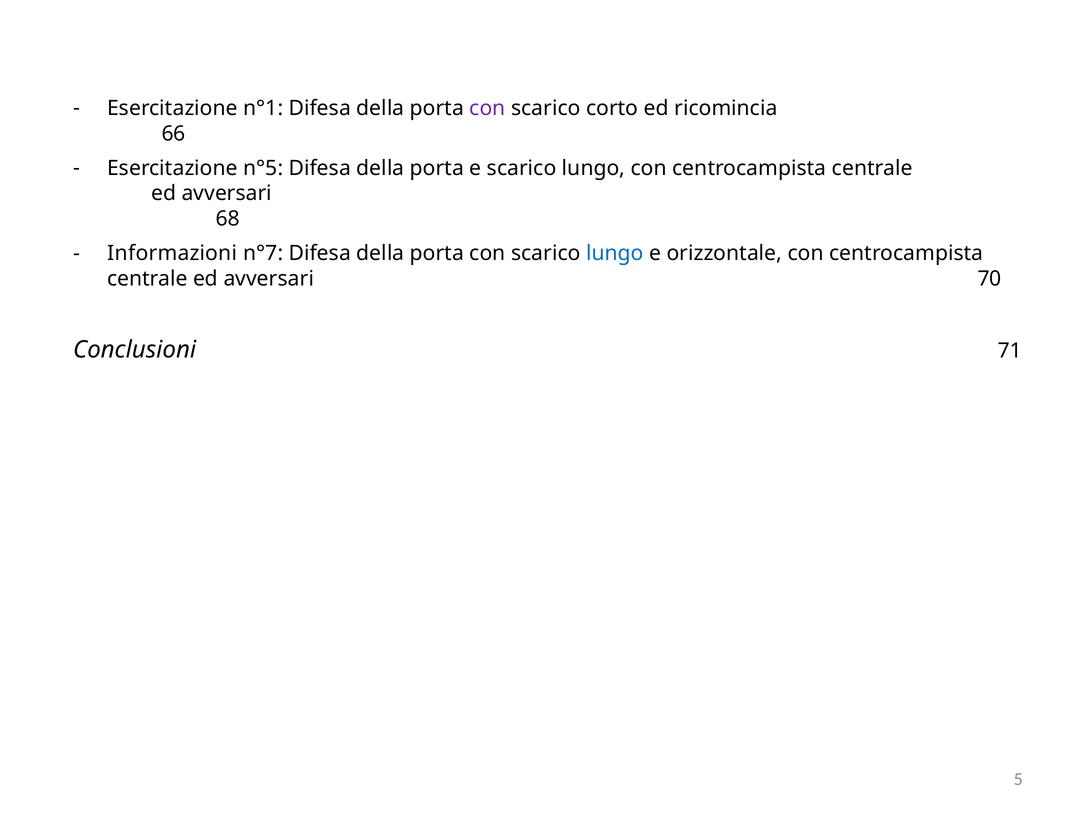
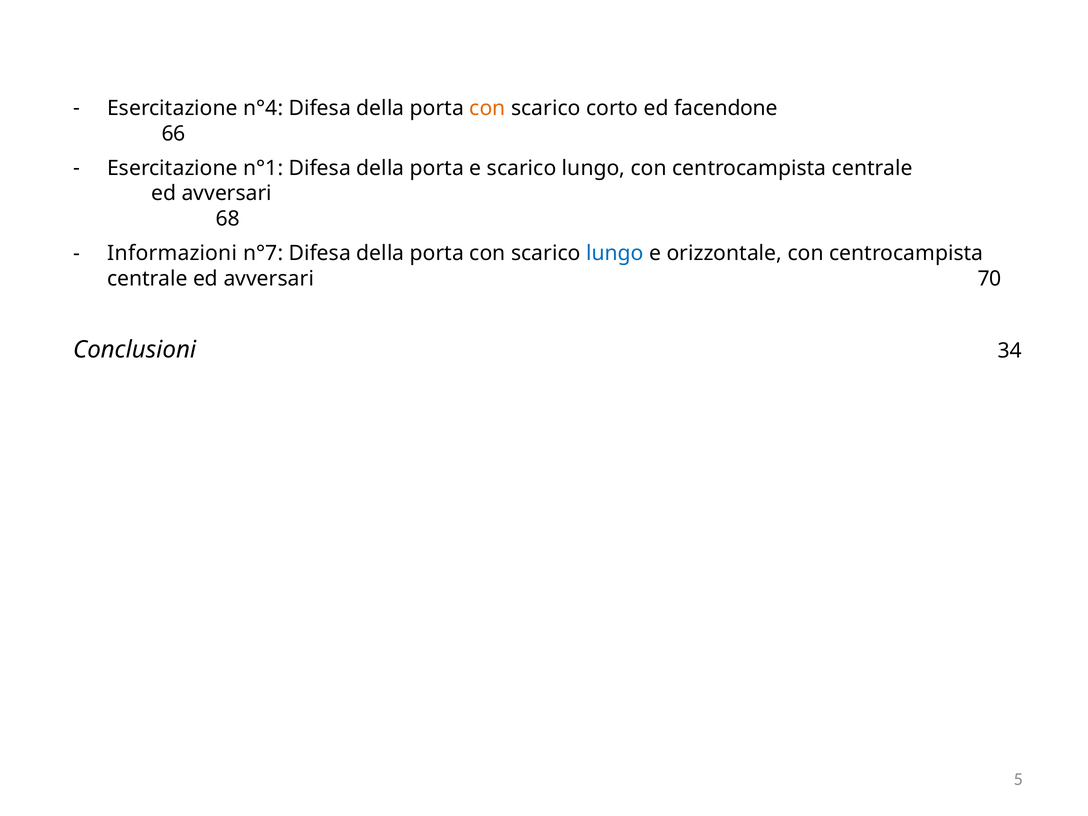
n°1: n°1 -> n°4
con at (487, 108) colour: purple -> orange
ricomincia: ricomincia -> facendone
n°5: n°5 -> n°1
71: 71 -> 34
